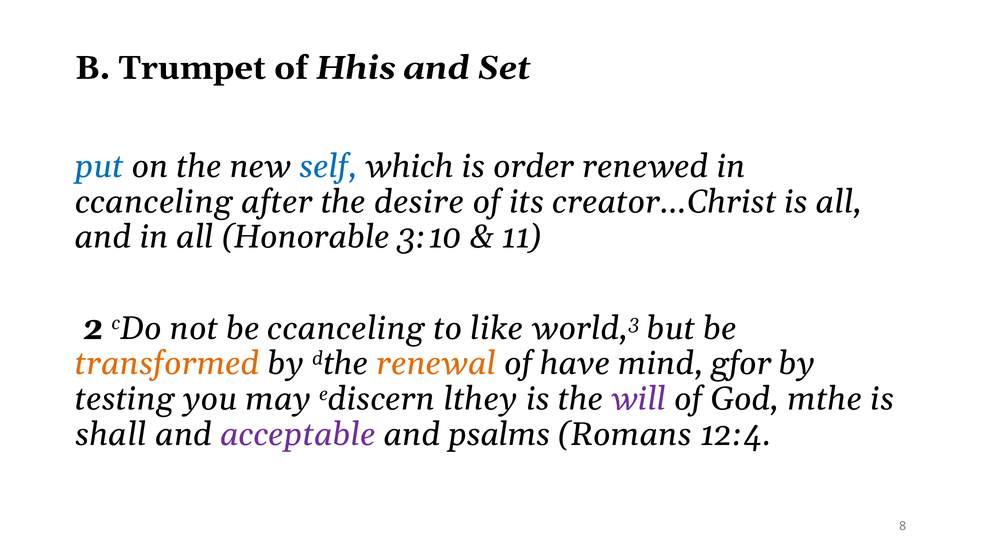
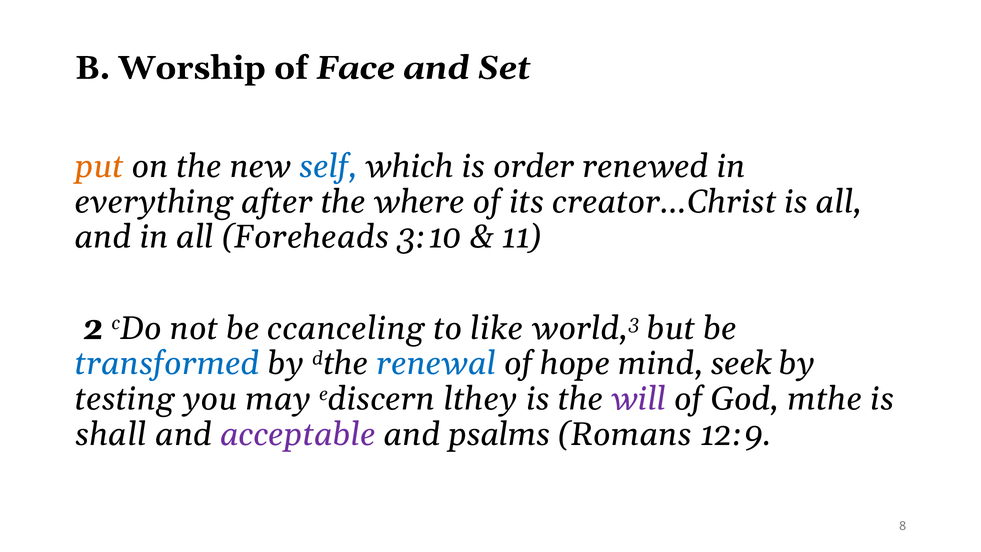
Trumpet: Trumpet -> Worship
Hhis: Hhis -> Face
put colour: blue -> orange
ccanceling at (154, 202): ccanceling -> everything
desire: desire -> where
Honorable: Honorable -> Foreheads
transformed colour: orange -> blue
renewal colour: orange -> blue
have: have -> hope
gfor: gfor -> seek
12:4: 12:4 -> 12:9
